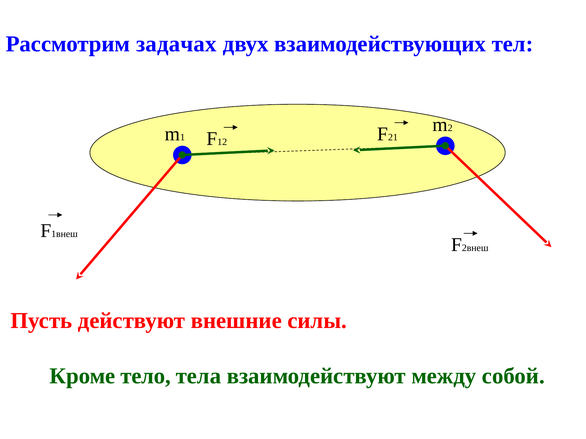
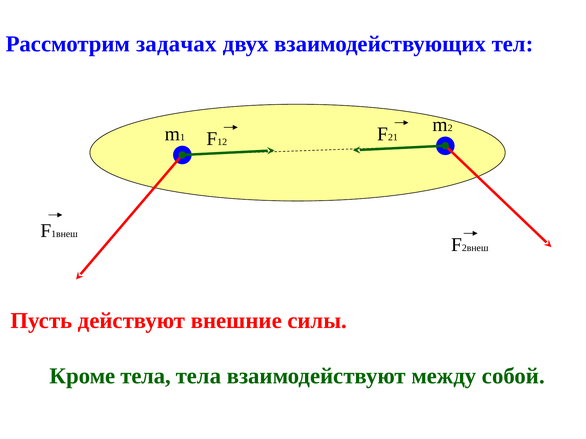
Кроме тело: тело -> тела
